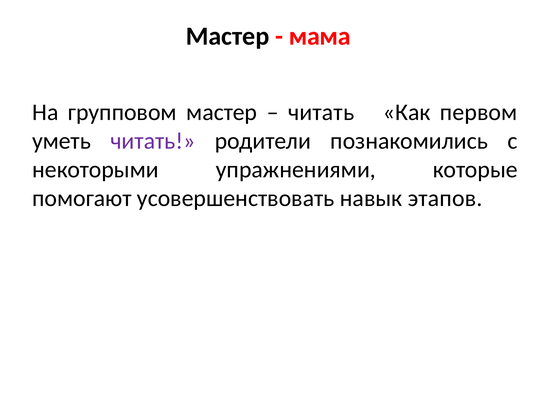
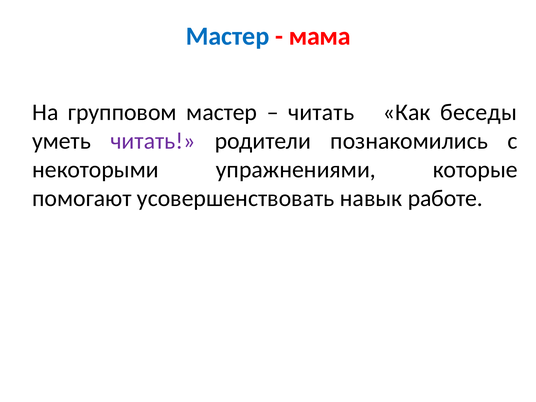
Мастер at (227, 36) colour: black -> blue
первом: первом -> беседы
этапов: этапов -> работе
